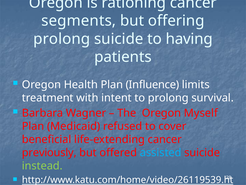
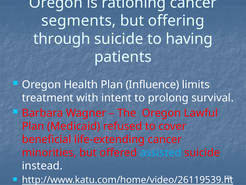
prolong at (62, 39): prolong -> through
Myself: Myself -> Lawful
previously: previously -> minorities
instead colour: light green -> white
